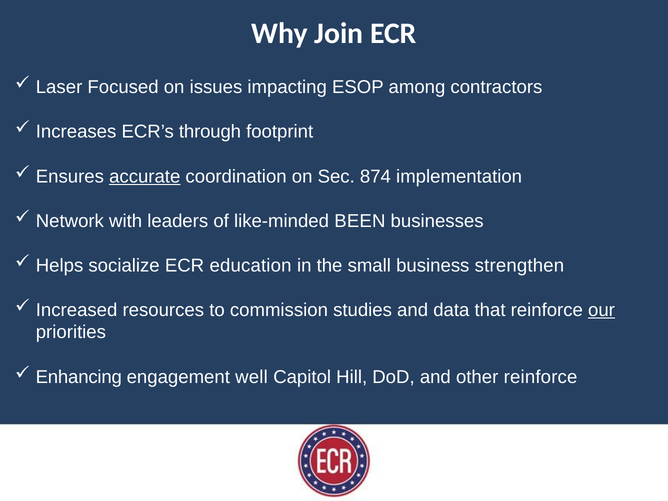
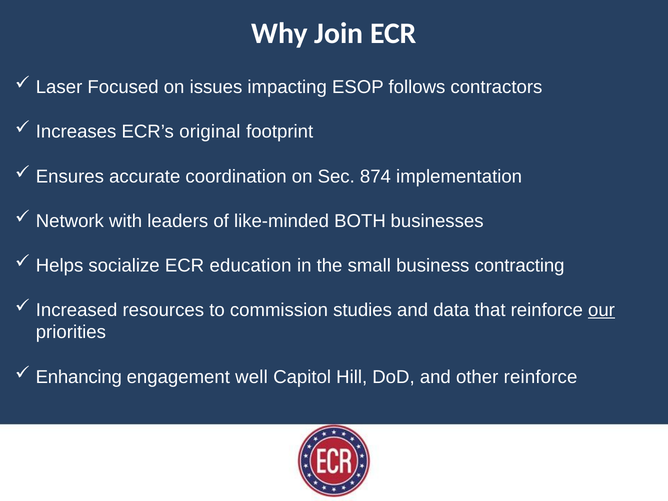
among: among -> follows
through: through -> original
accurate underline: present -> none
BEEN: BEEN -> BOTH
strengthen: strengthen -> contracting
